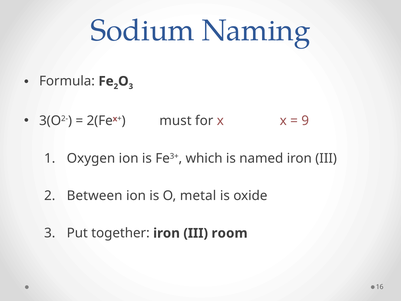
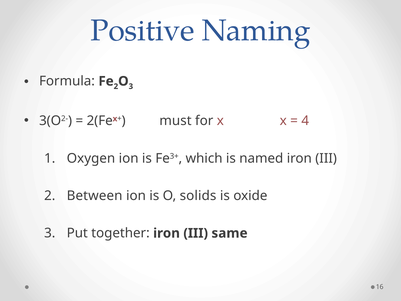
Sodium: Sodium -> Positive
9: 9 -> 4
metal: metal -> solids
room: room -> same
